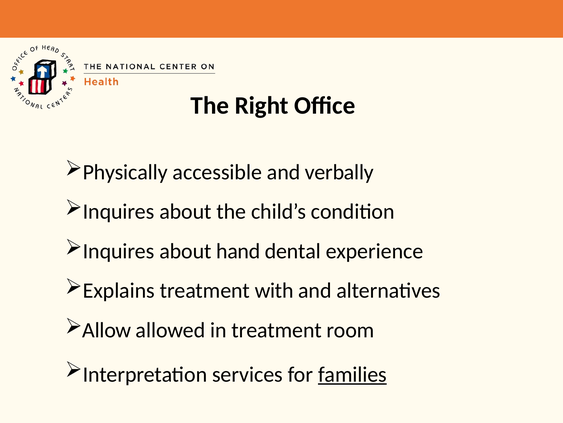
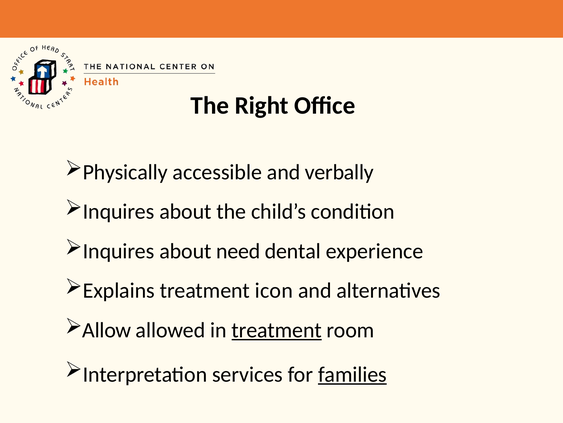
hand: hand -> need
with: with -> icon
treatment at (277, 330) underline: none -> present
